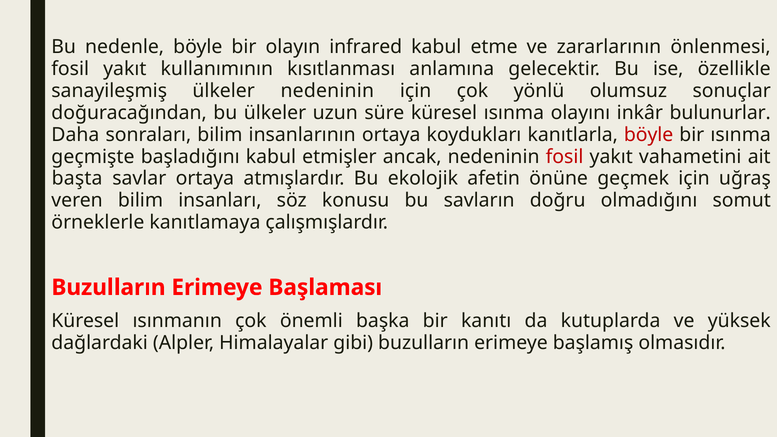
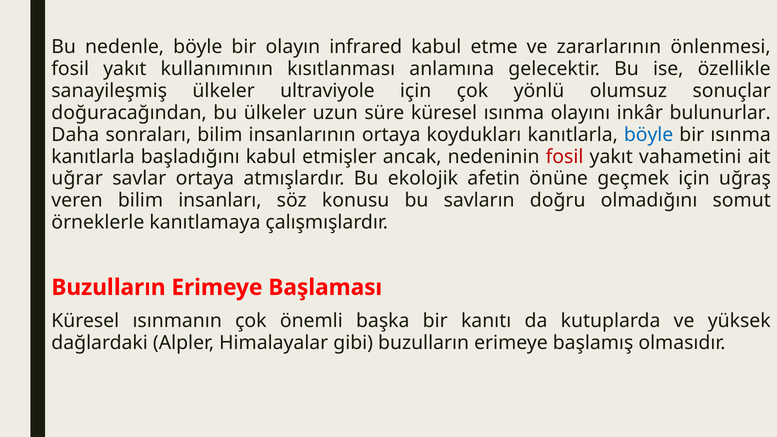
ülkeler nedeninin: nedeninin -> ultraviyole
böyle at (649, 135) colour: red -> blue
geçmişte at (93, 157): geçmişte -> kanıtlarla
başta: başta -> uğrar
